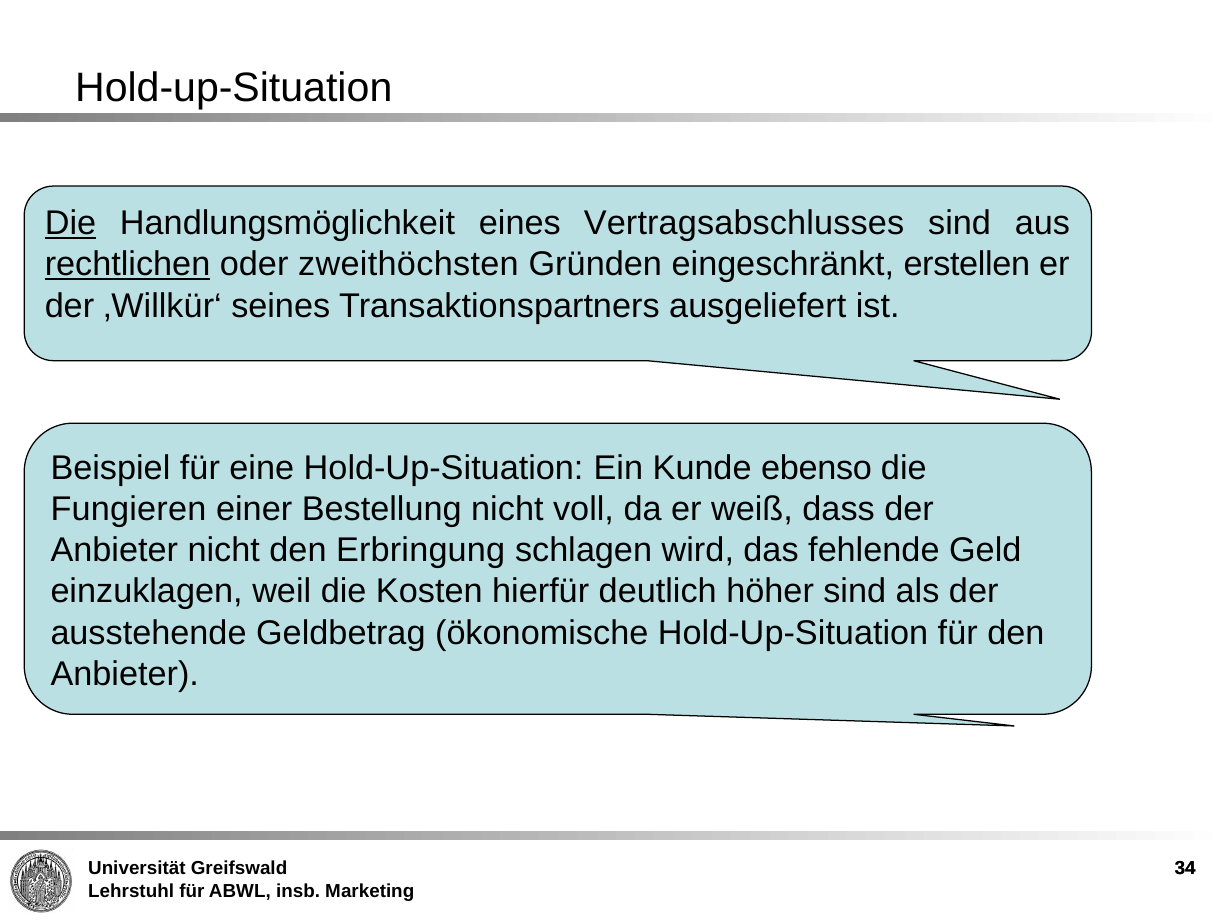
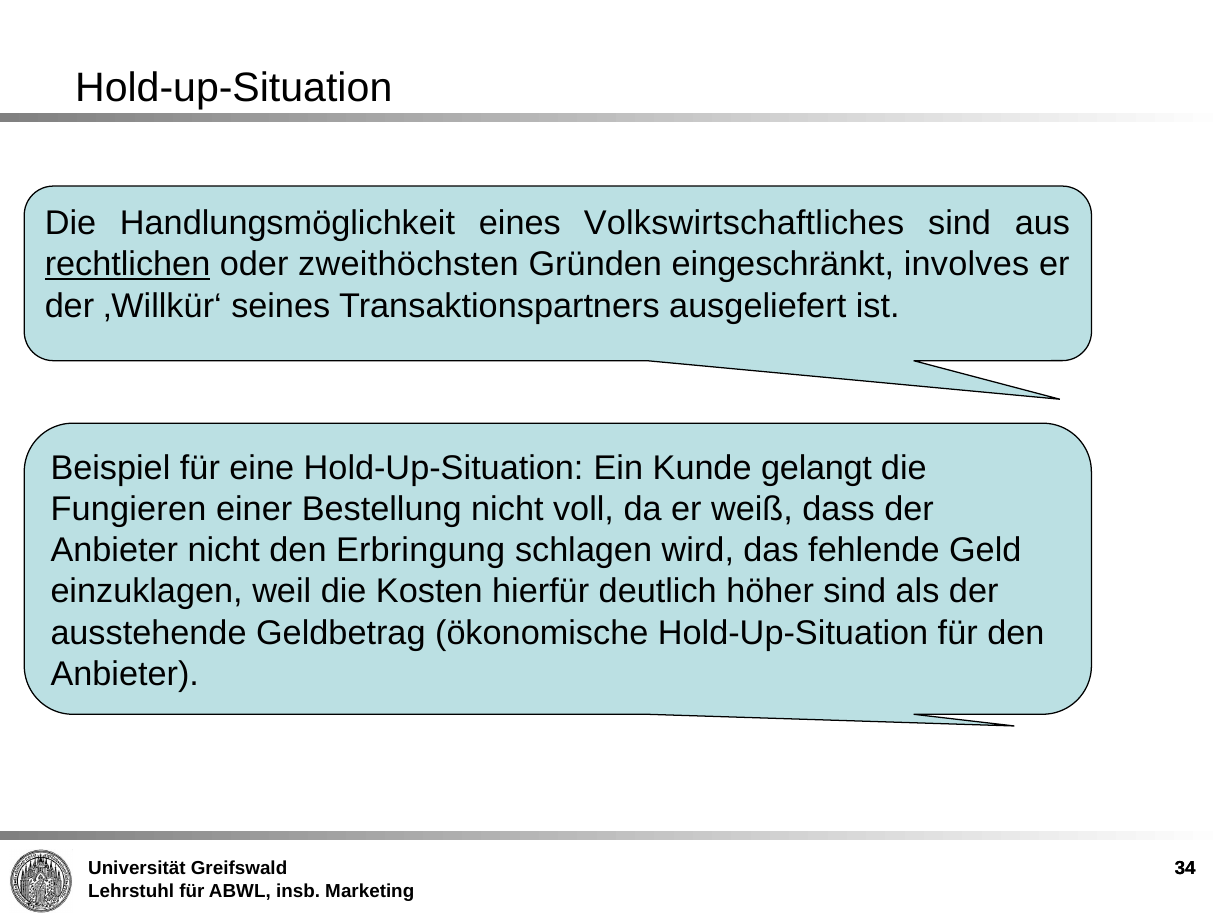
Die at (70, 224) underline: present -> none
Vertragsabschlusses: Vertragsabschlusses -> Volkswirtschaftliches
erstellen: erstellen -> involves
ebenso: ebenso -> gelangt
